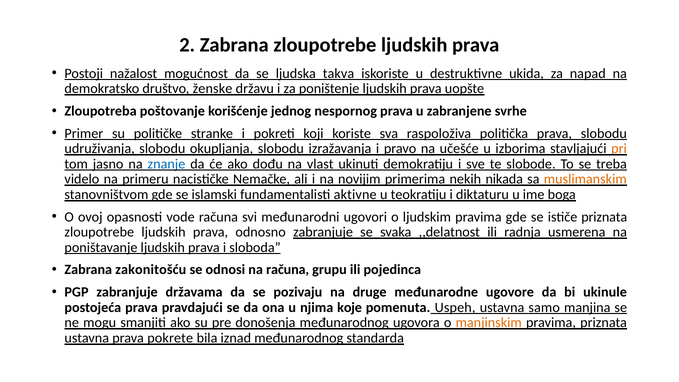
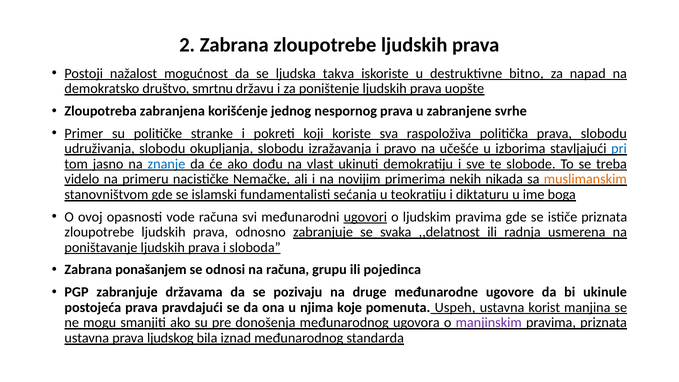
ukida: ukida -> bitno
ženske: ženske -> smrtnu
poštovanje: poštovanje -> zabranjena
pri colour: orange -> blue
aktivne: aktivne -> sećanja
ugovori underline: none -> present
zakonitošću: zakonitošću -> ponašanjem
samo: samo -> korist
manjinskim colour: orange -> purple
pokrete: pokrete -> ljudskog
